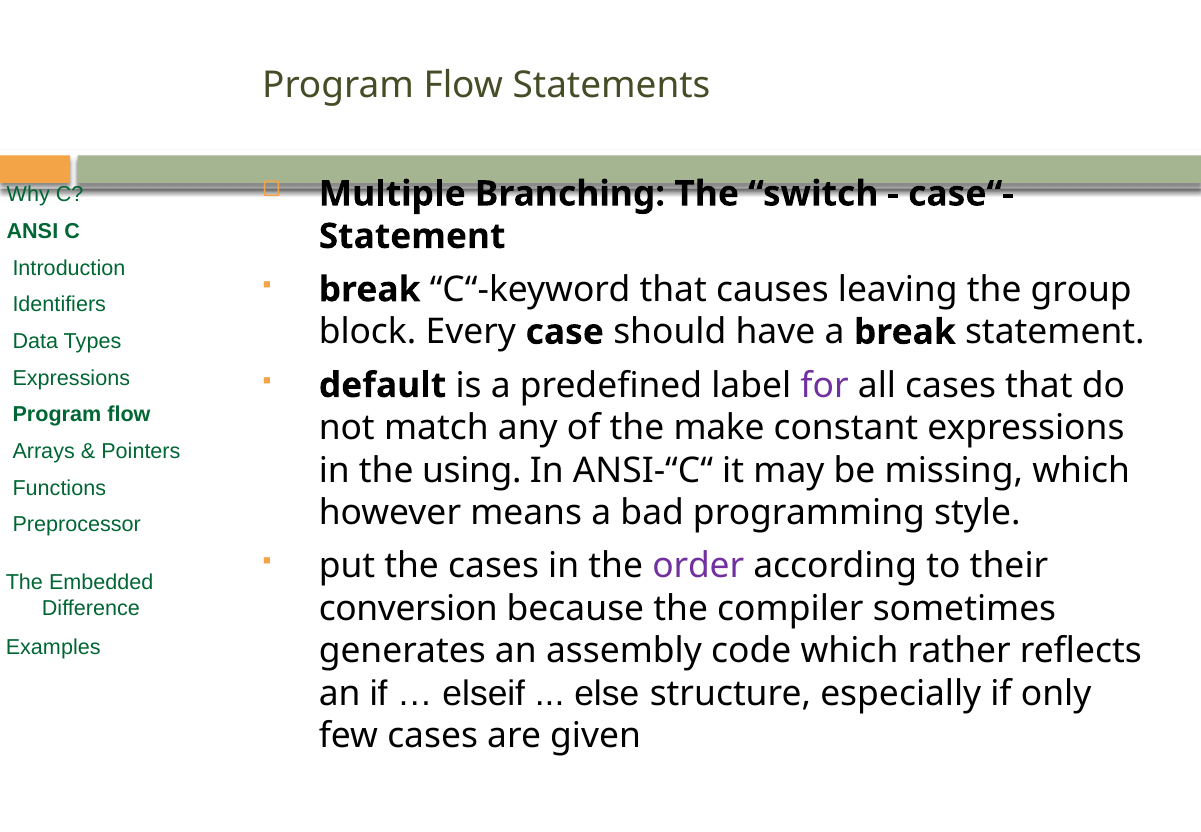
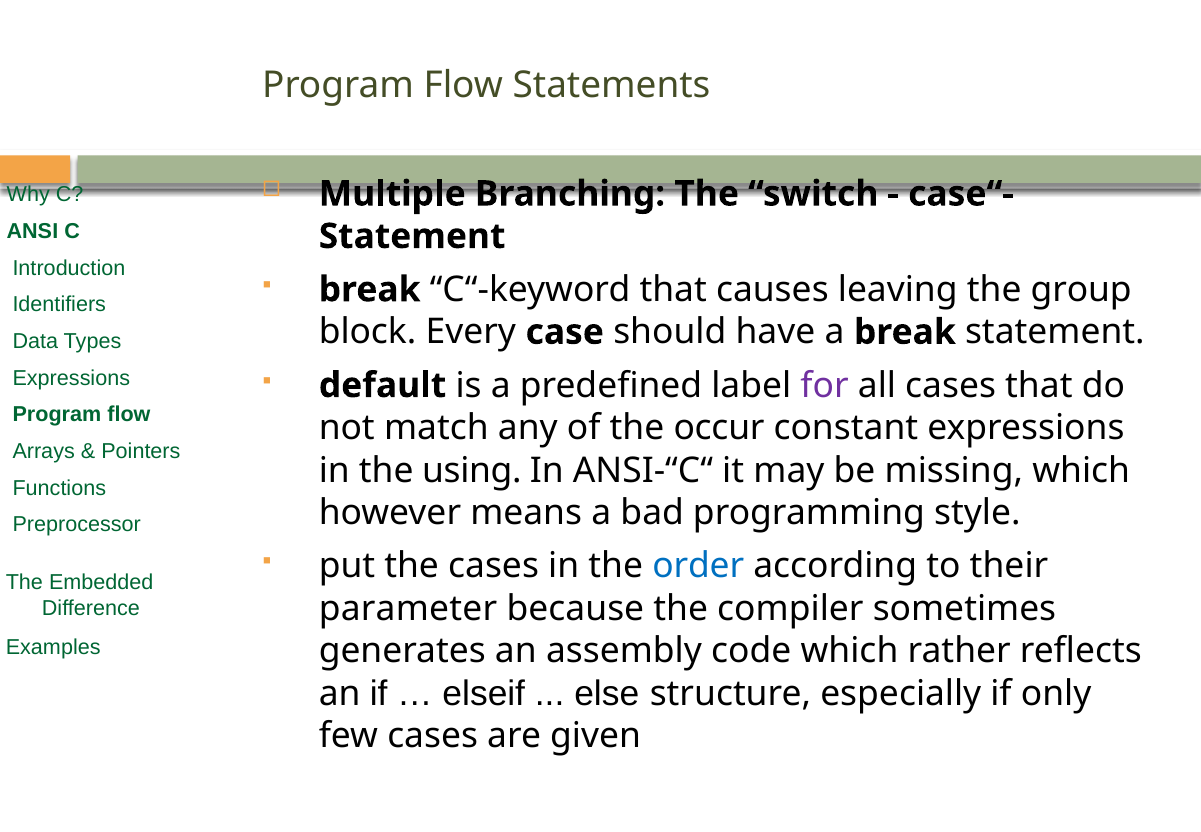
make: make -> occur
order colour: purple -> blue
conversion: conversion -> parameter
